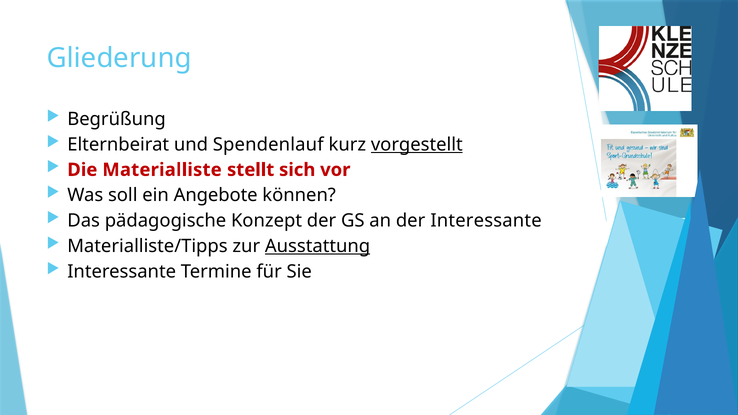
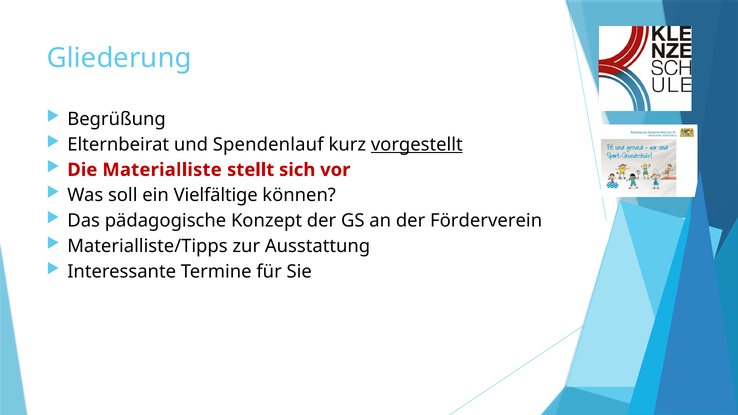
Angebote: Angebote -> Vielfältige
der Interessante: Interessante -> Förderverein
Ausstattung underline: present -> none
